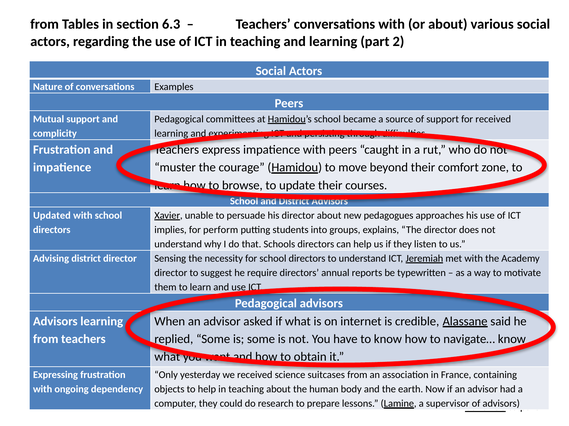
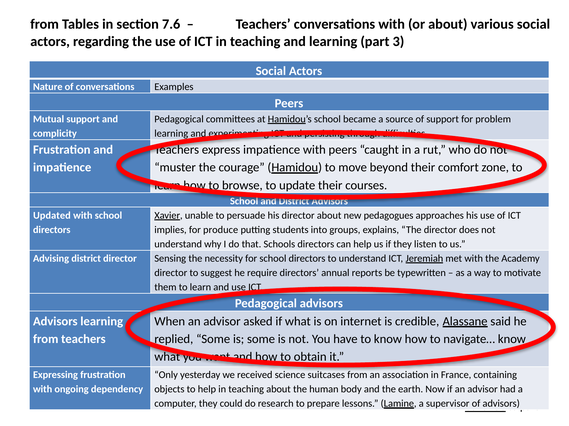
6.3: 6.3 -> 7.6
learning part 2: 2 -> 3
for received: received -> problem
perform: perform -> produce
